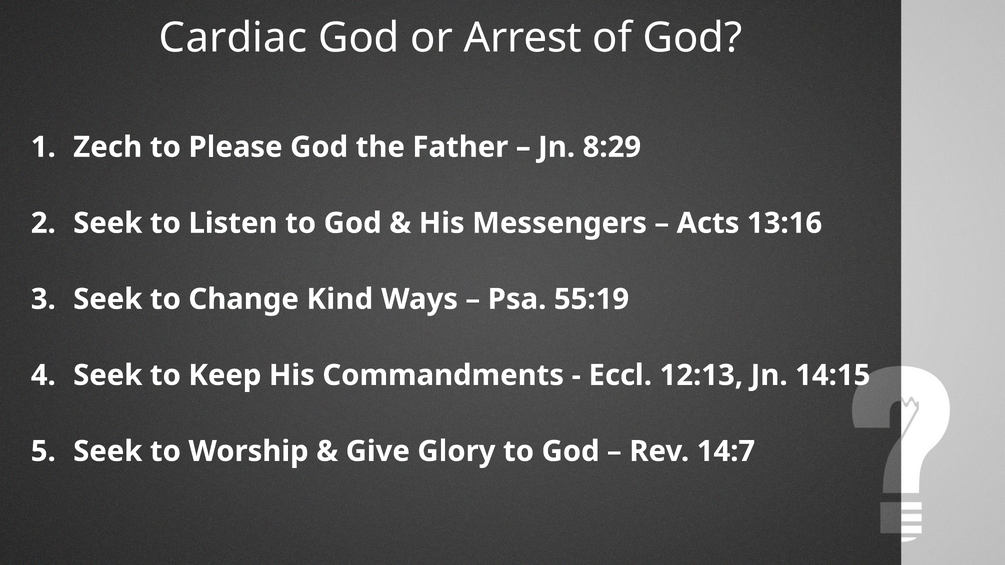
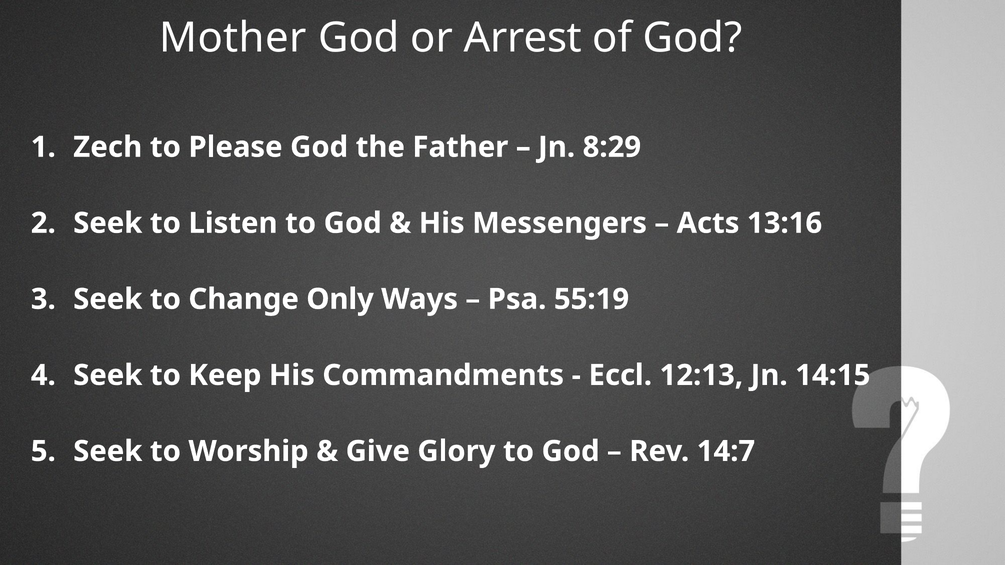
Cardiac: Cardiac -> Mother
Kind: Kind -> Only
